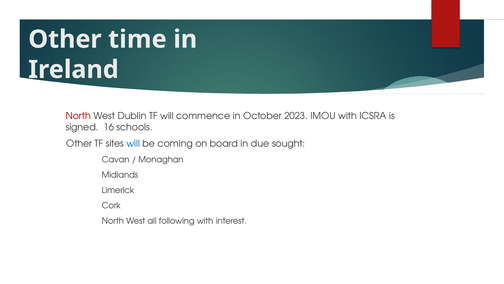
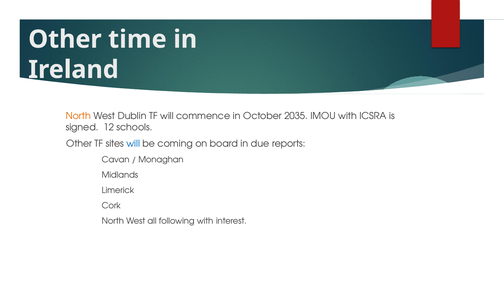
North at (78, 116) colour: red -> orange
2023: 2023 -> 2035
16: 16 -> 12
sought: sought -> reports
